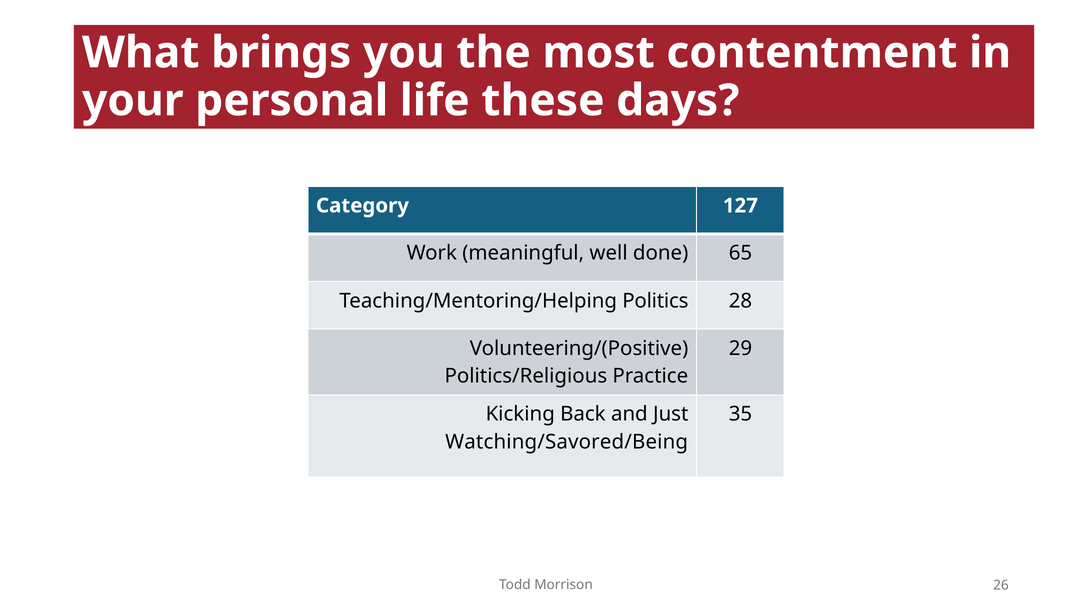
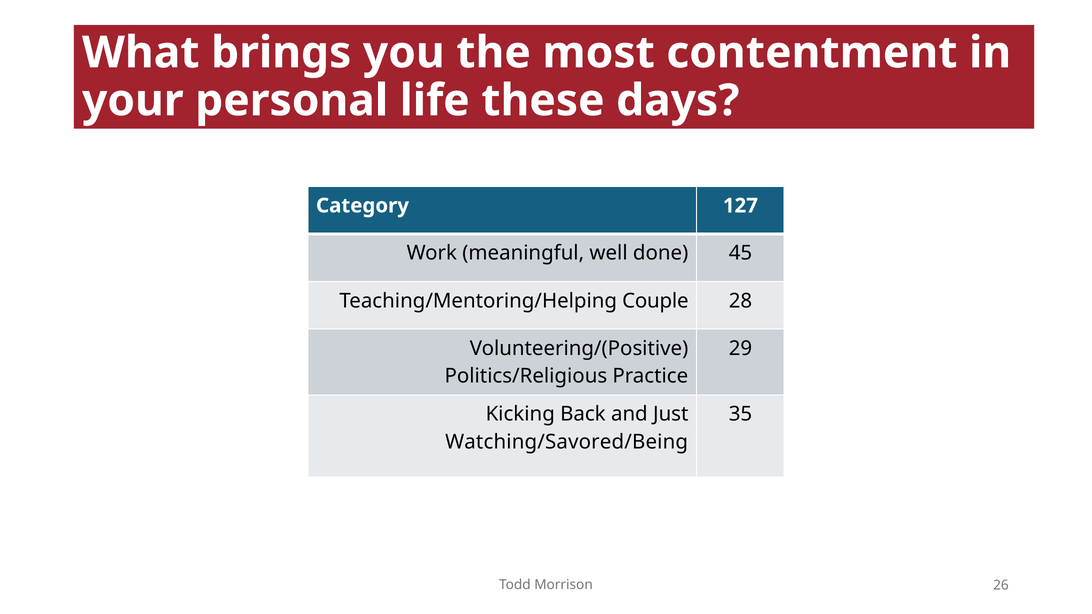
65: 65 -> 45
Politics: Politics -> Couple
